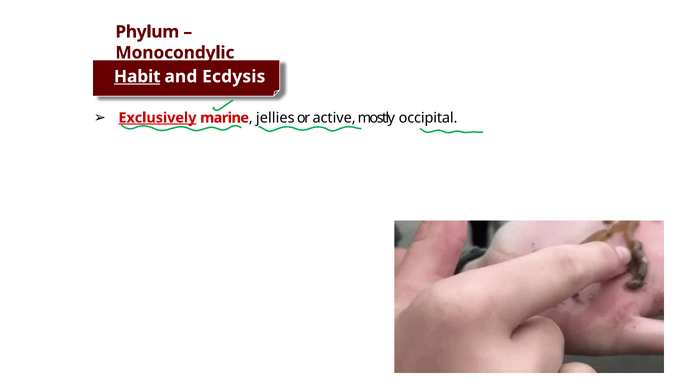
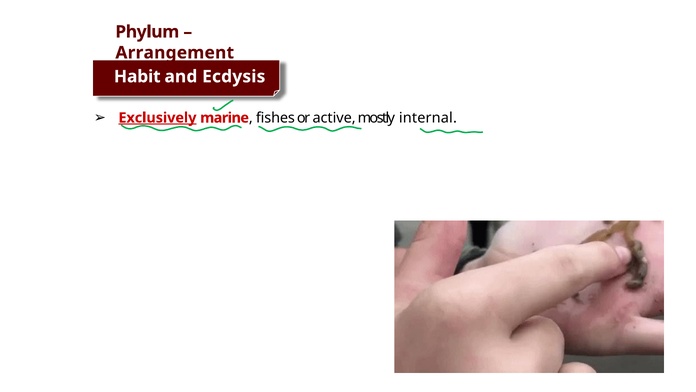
Monocondylic: Monocondylic -> Arrangement
Habit underline: present -> none
jellies: jellies -> fishes
occipital: occipital -> internal
